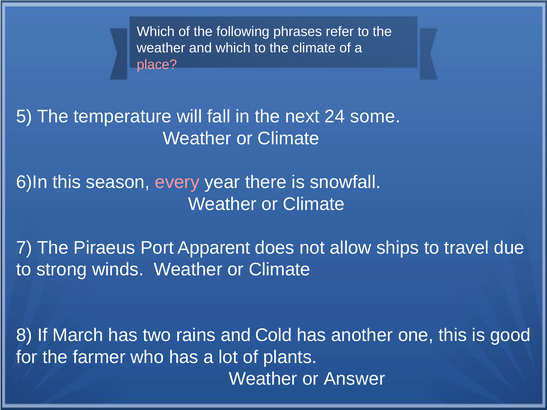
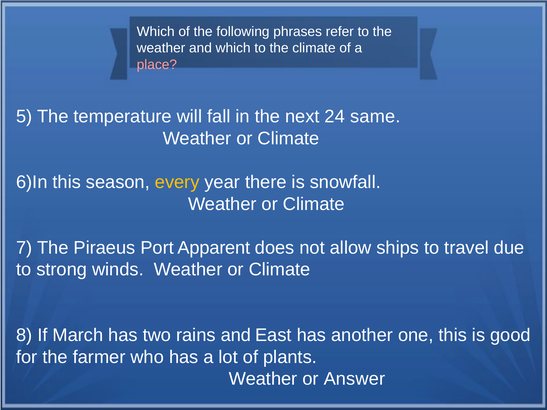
some: some -> same
every colour: pink -> yellow
Cold: Cold -> East
